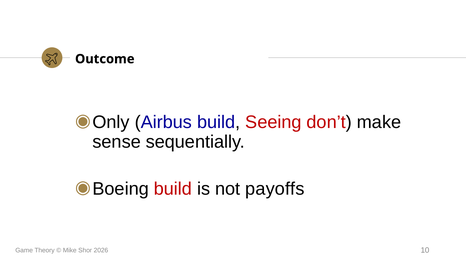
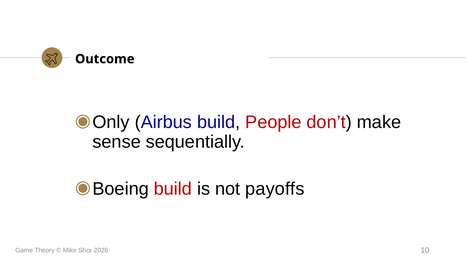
Seeing: Seeing -> People
